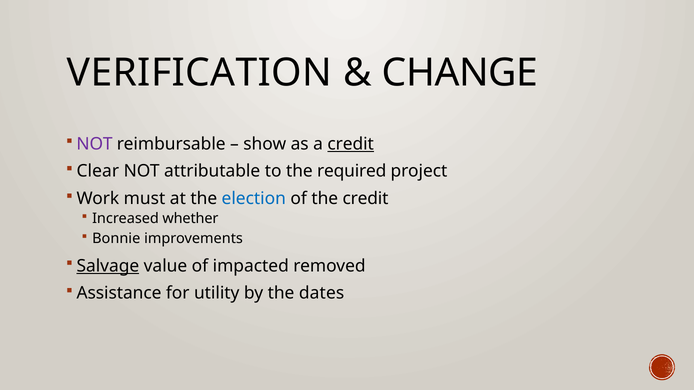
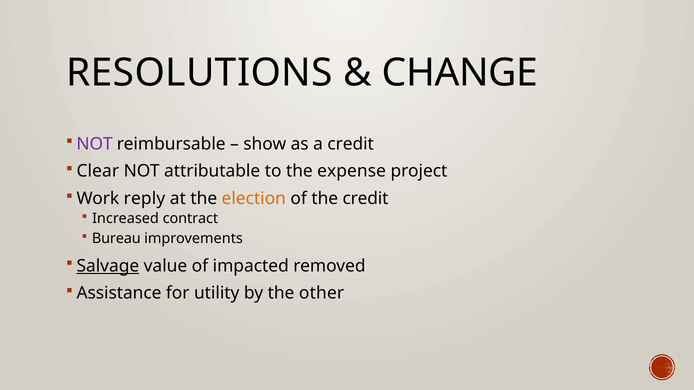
VERIFICATION: VERIFICATION -> RESOLUTIONS
credit at (351, 144) underline: present -> none
required: required -> expense
must: must -> reply
election colour: blue -> orange
whether: whether -> contract
Bonnie: Bonnie -> Bureau
dates: dates -> other
